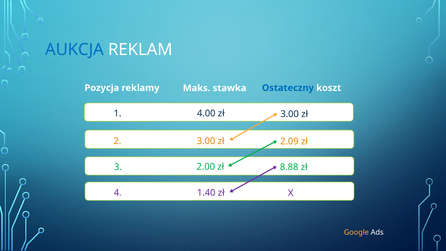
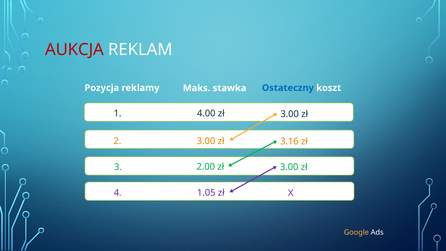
AUKCJA colour: blue -> red
2.09: 2.09 -> 3.16
8.88 at (289, 167): 8.88 -> 3.00
1.40: 1.40 -> 1.05
